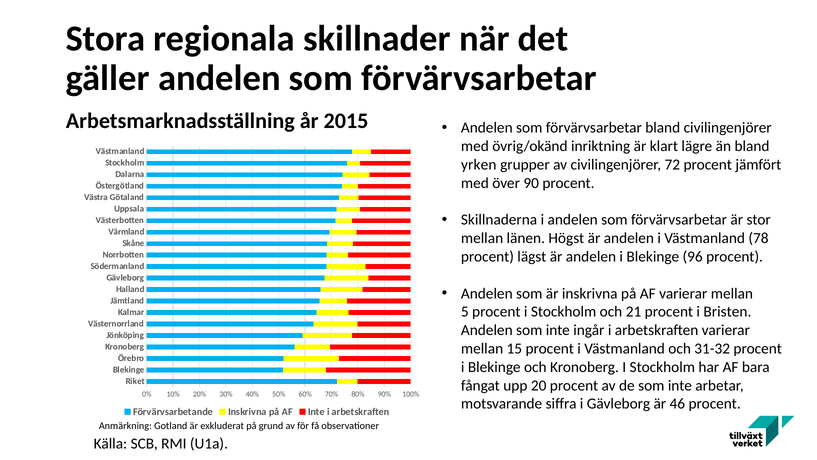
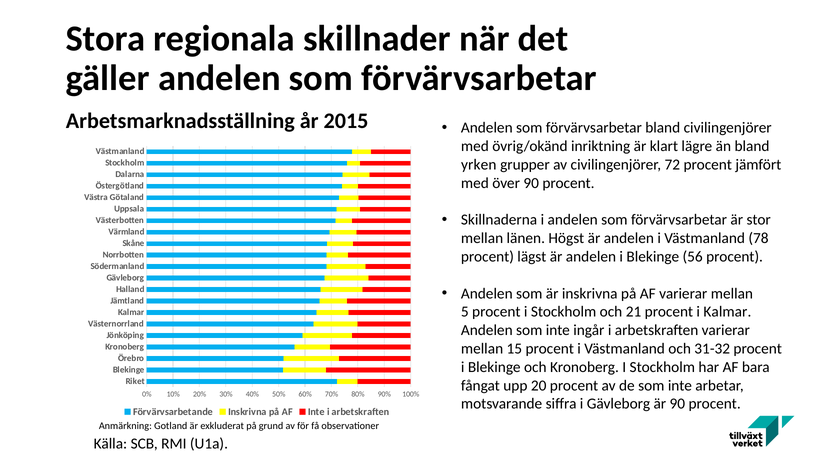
96: 96 -> 56
i Bristen: Bristen -> Kalmar
är 46: 46 -> 90
